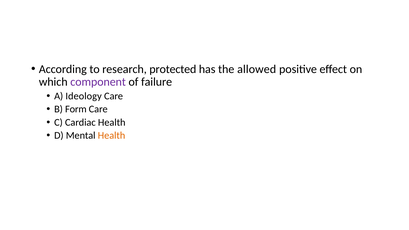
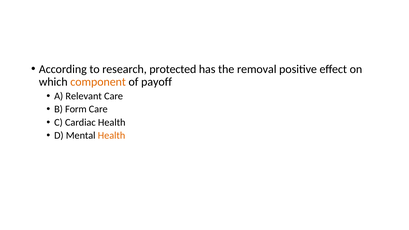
allowed: allowed -> removal
component colour: purple -> orange
failure: failure -> payoff
Ideology: Ideology -> Relevant
